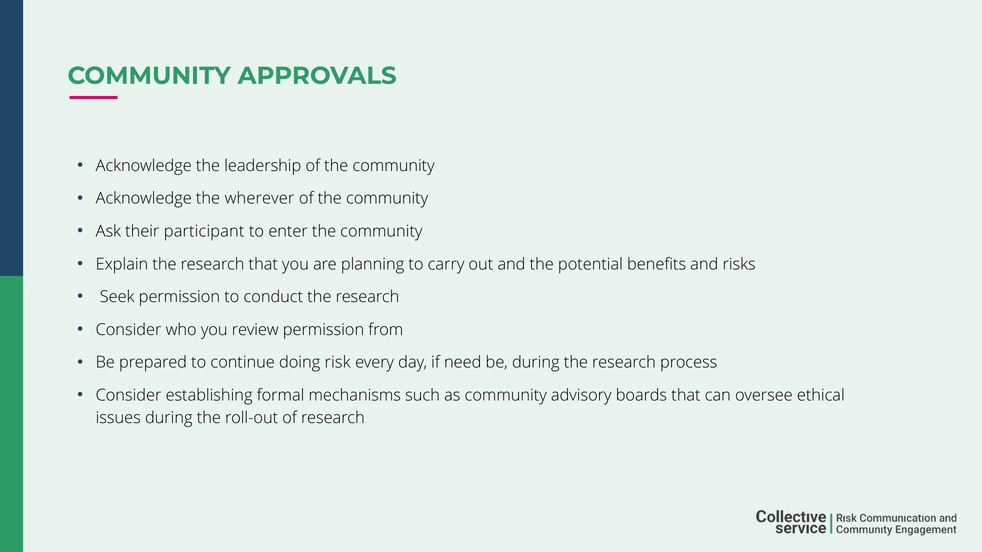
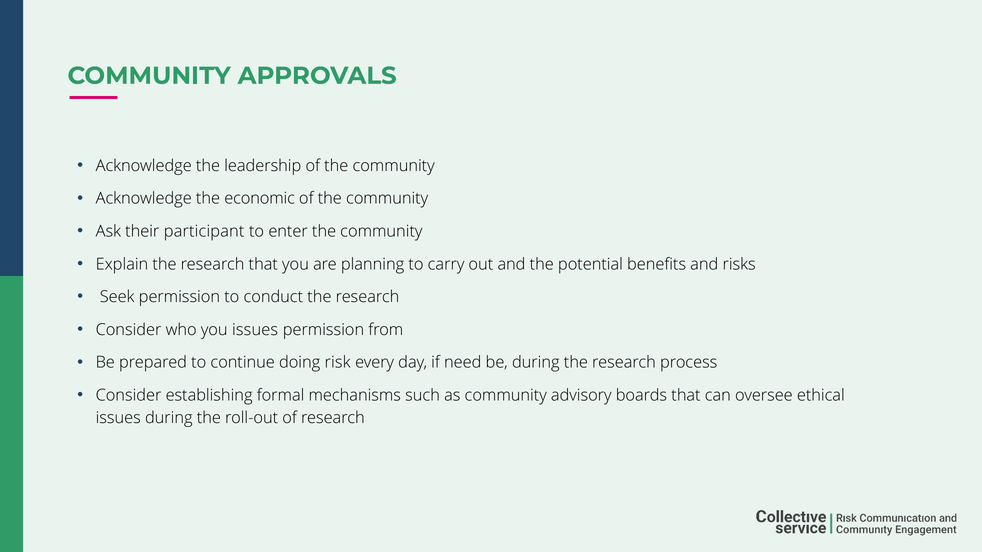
wherever: wherever -> economic
you review: review -> issues
